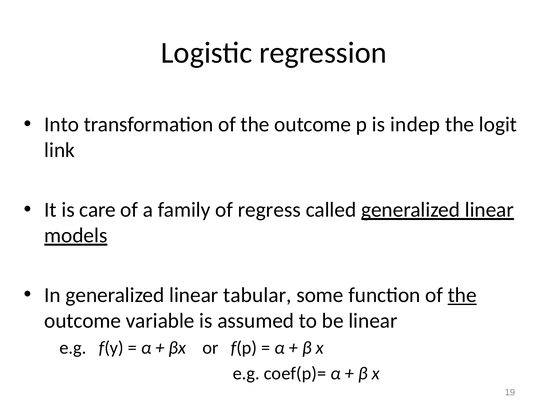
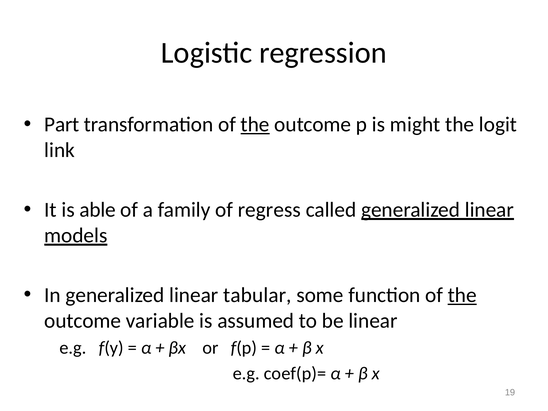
Into: Into -> Part
the at (255, 125) underline: none -> present
indep: indep -> might
care: care -> able
